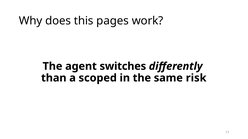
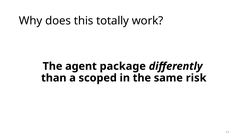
pages: pages -> totally
switches: switches -> package
